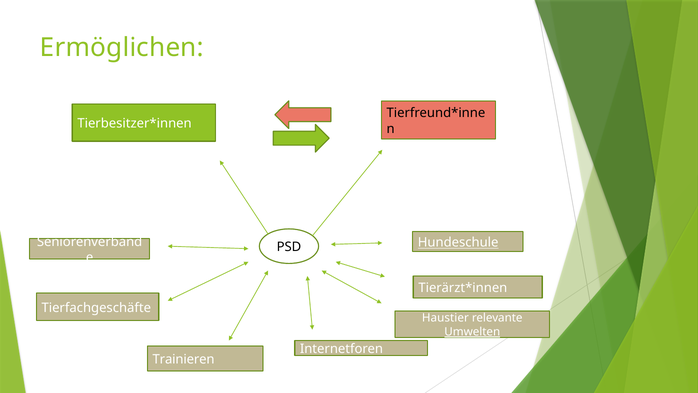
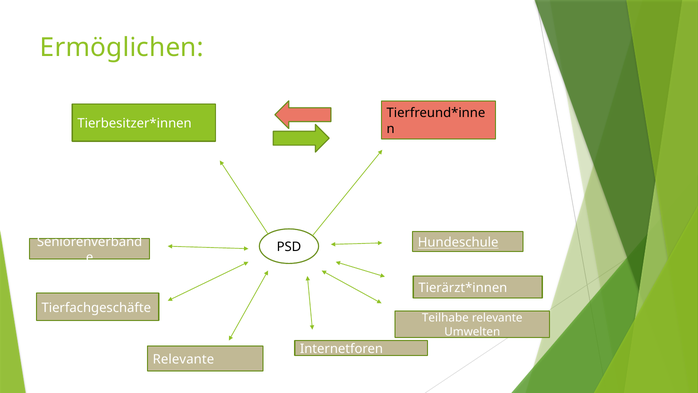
Haustier: Haustier -> Teilhabe
Umwelten underline: present -> none
Trainieren at (184, 359): Trainieren -> Relevante
